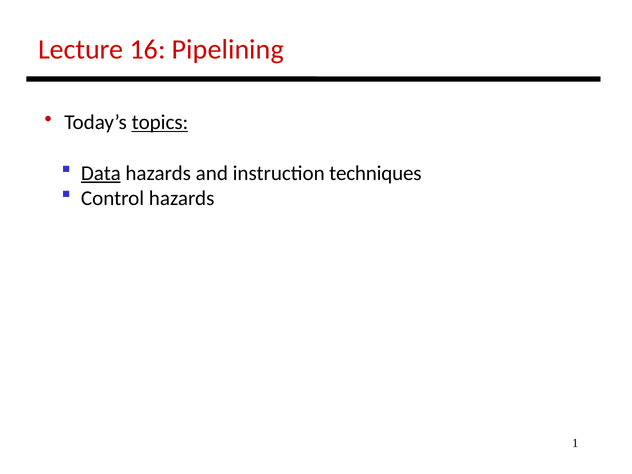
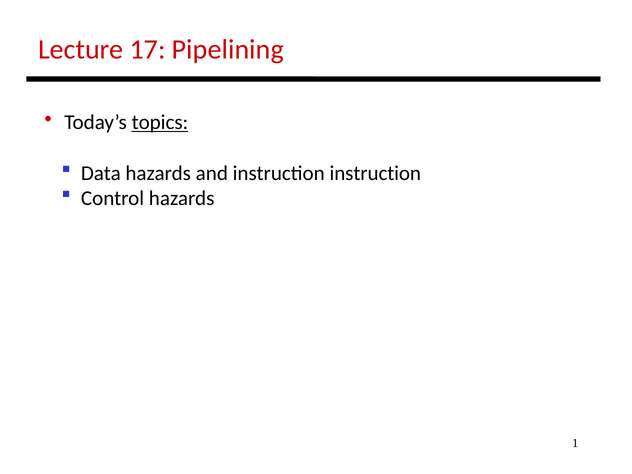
16: 16 -> 17
Data underline: present -> none
instruction techniques: techniques -> instruction
